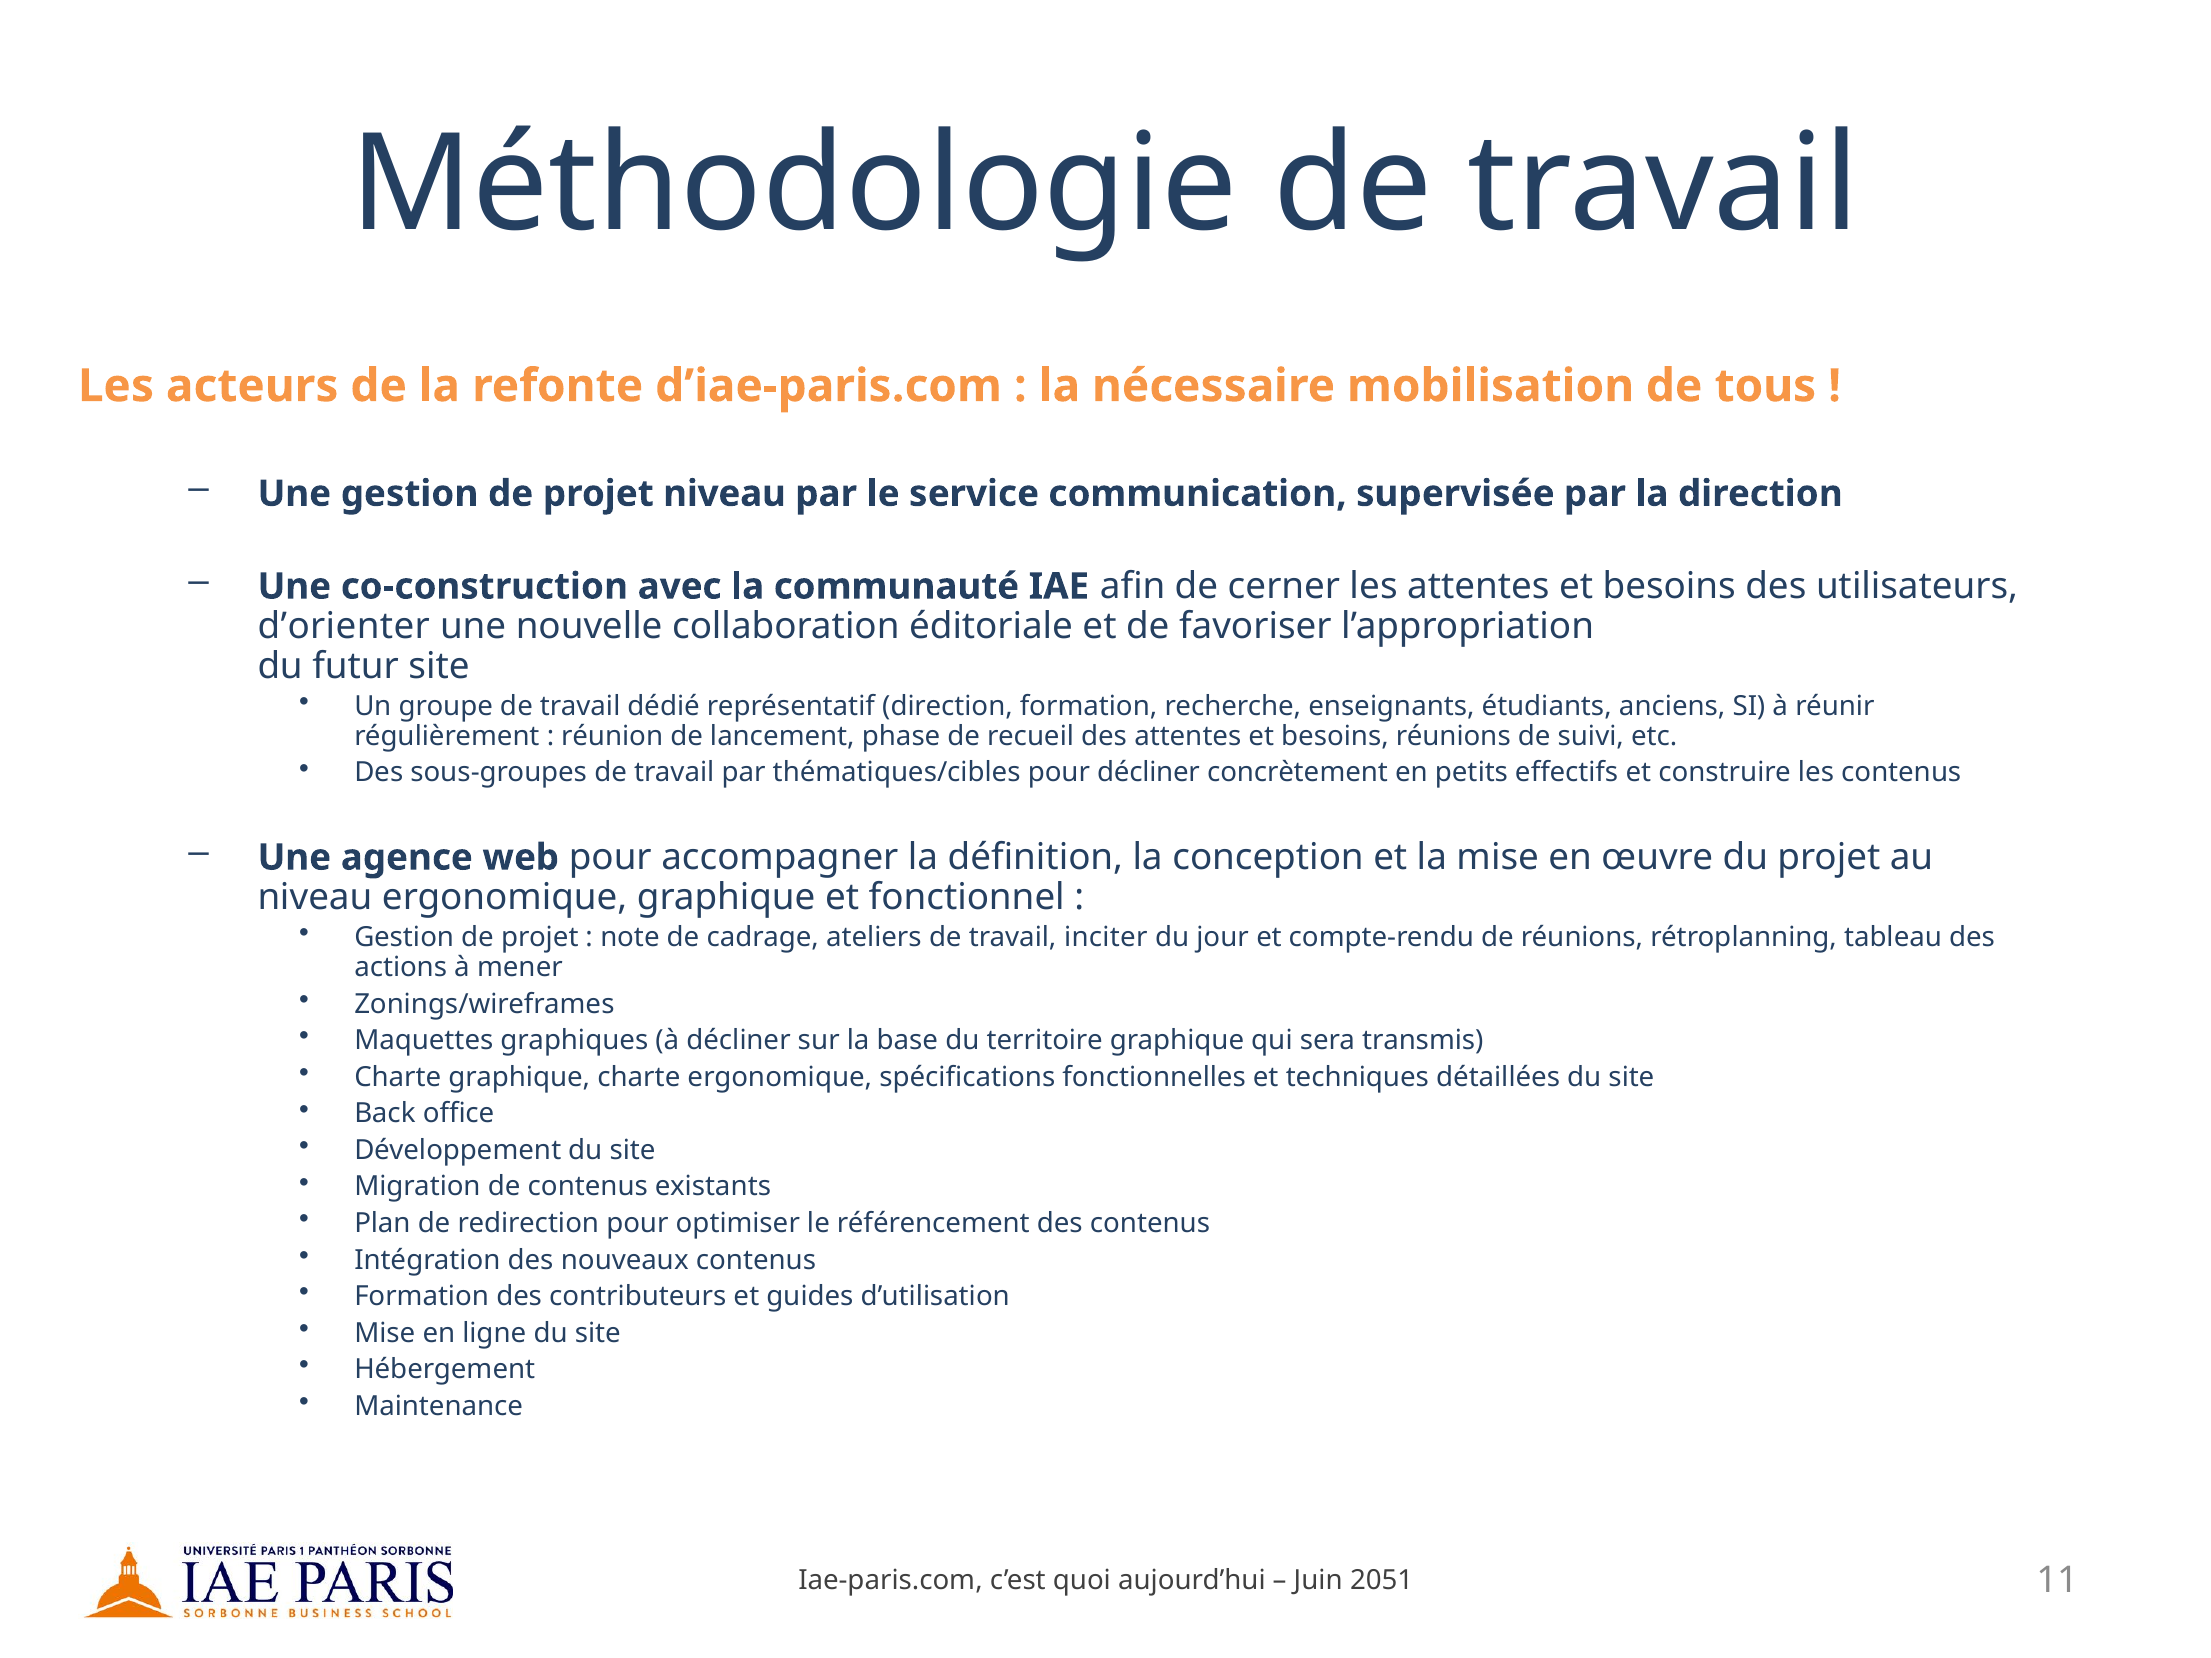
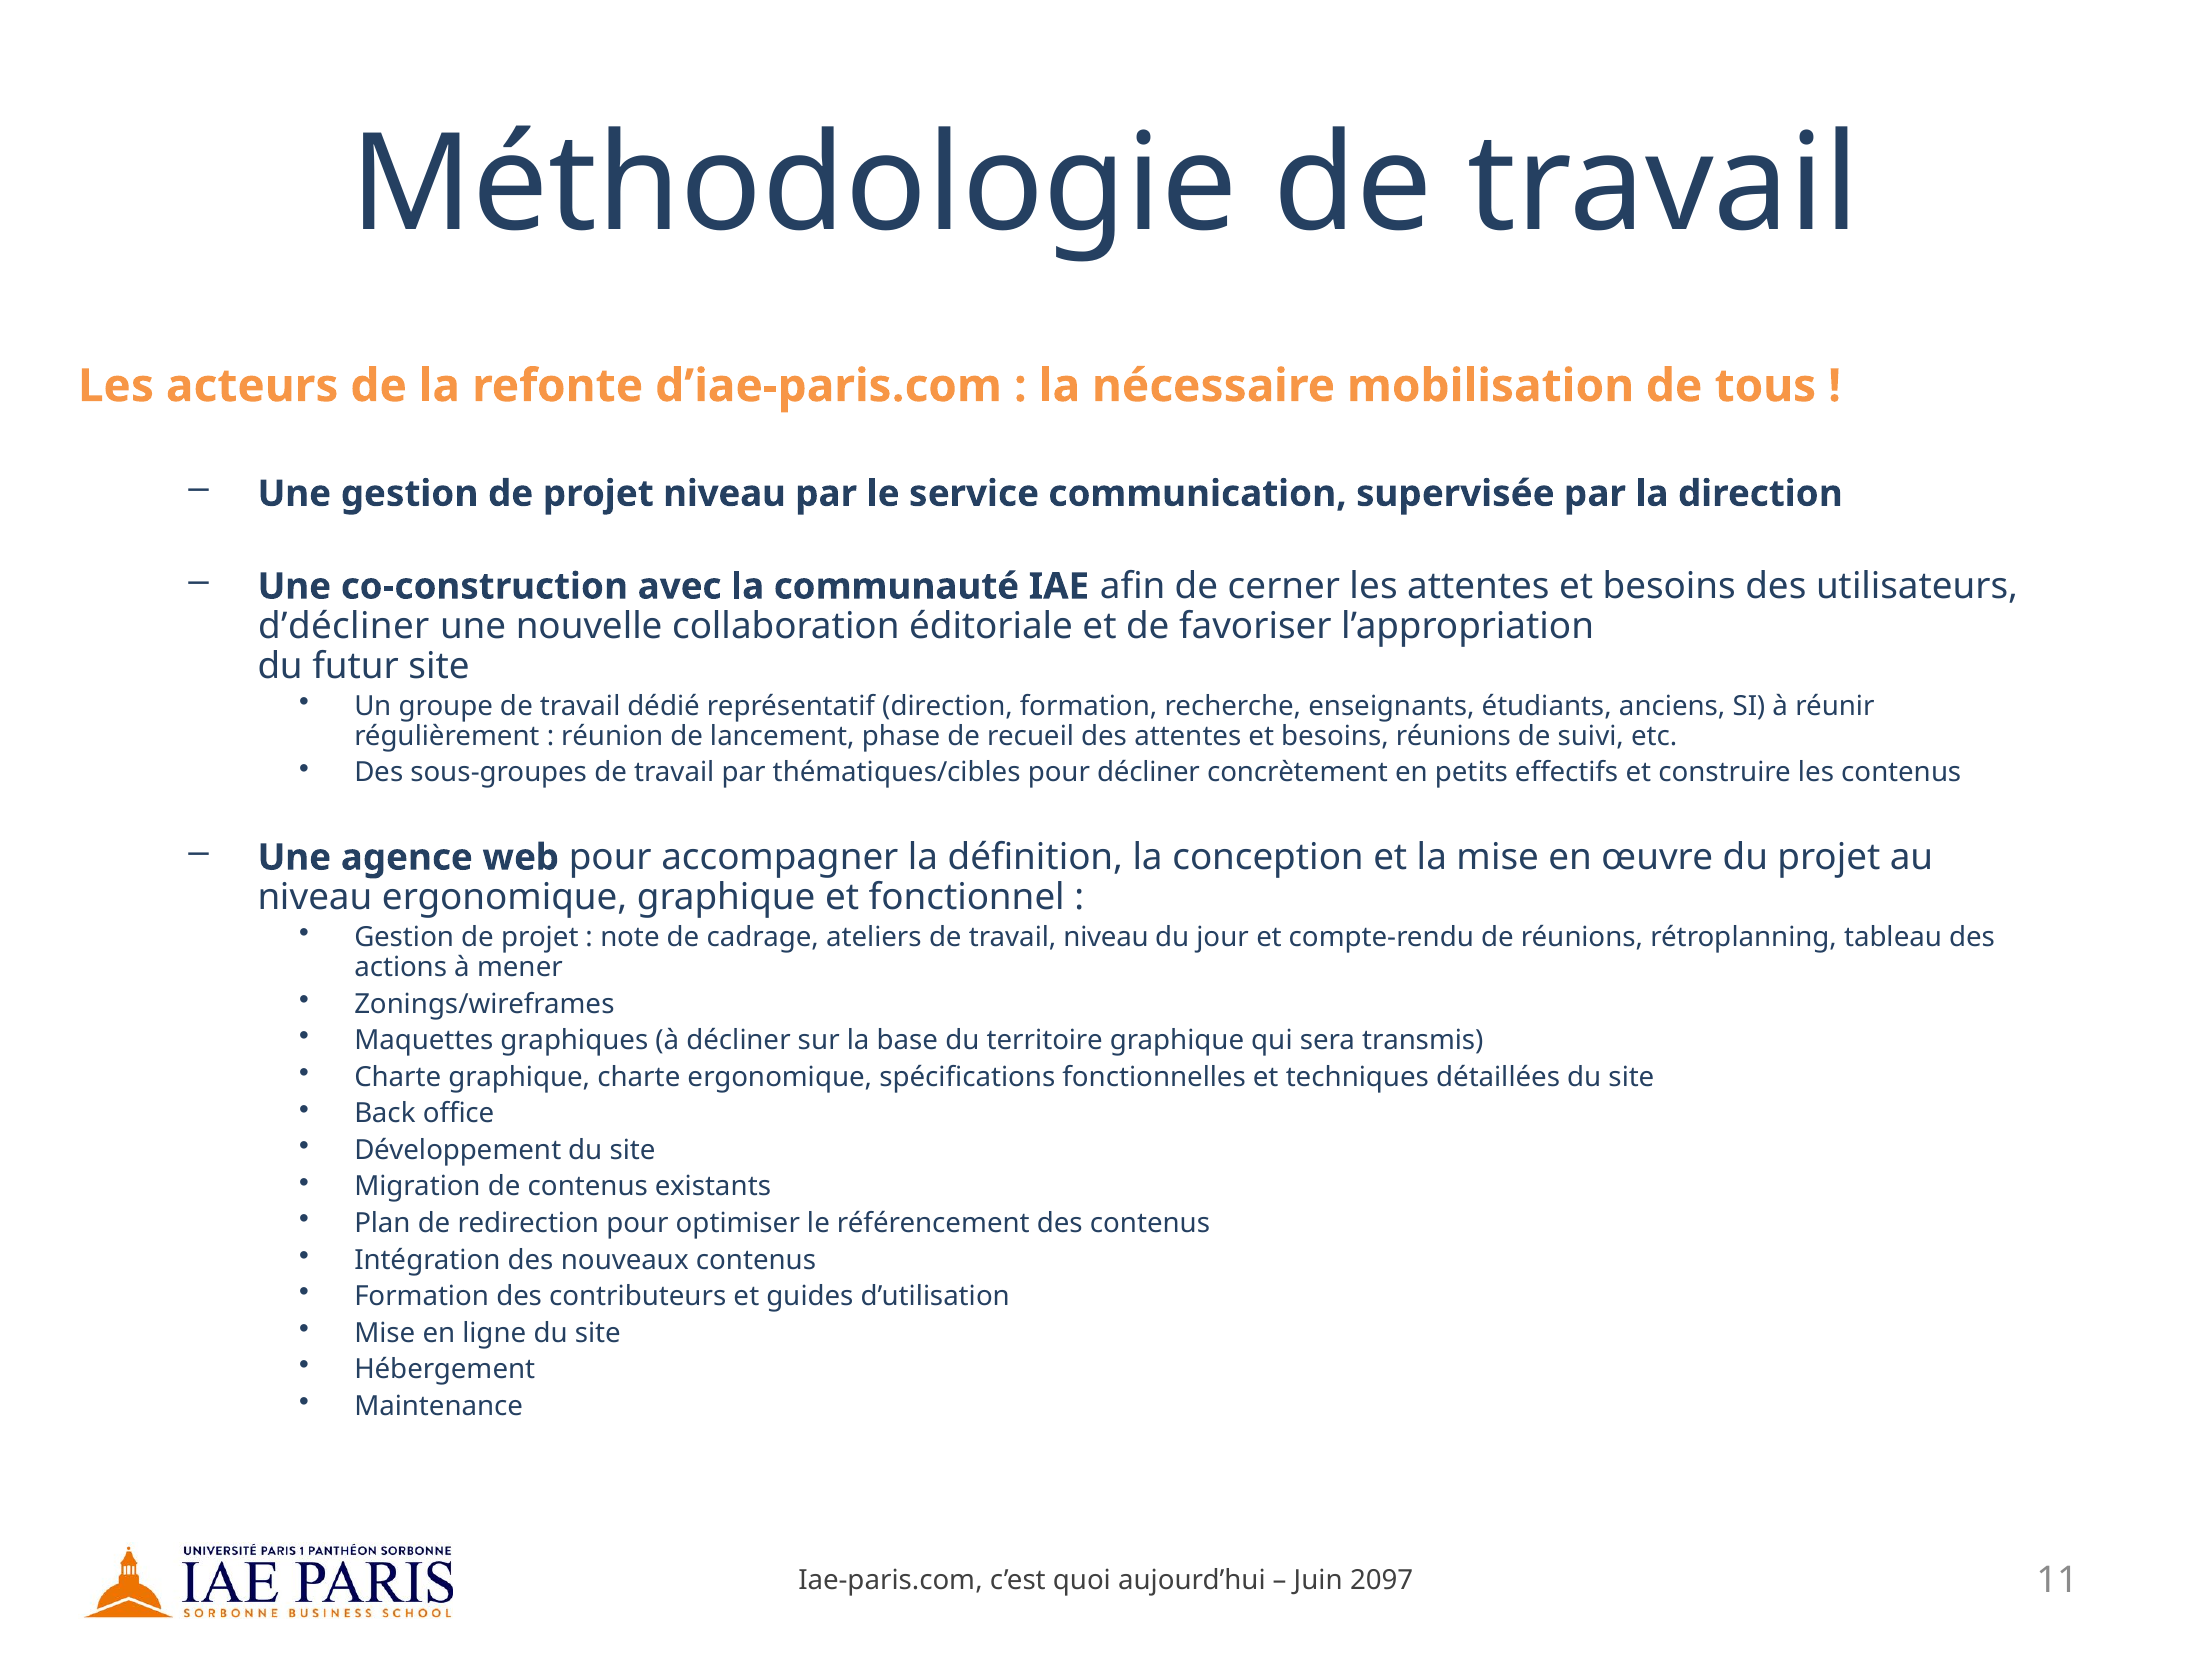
d’orienter: d’orienter -> d’décliner
travail inciter: inciter -> niveau
2051: 2051 -> 2097
